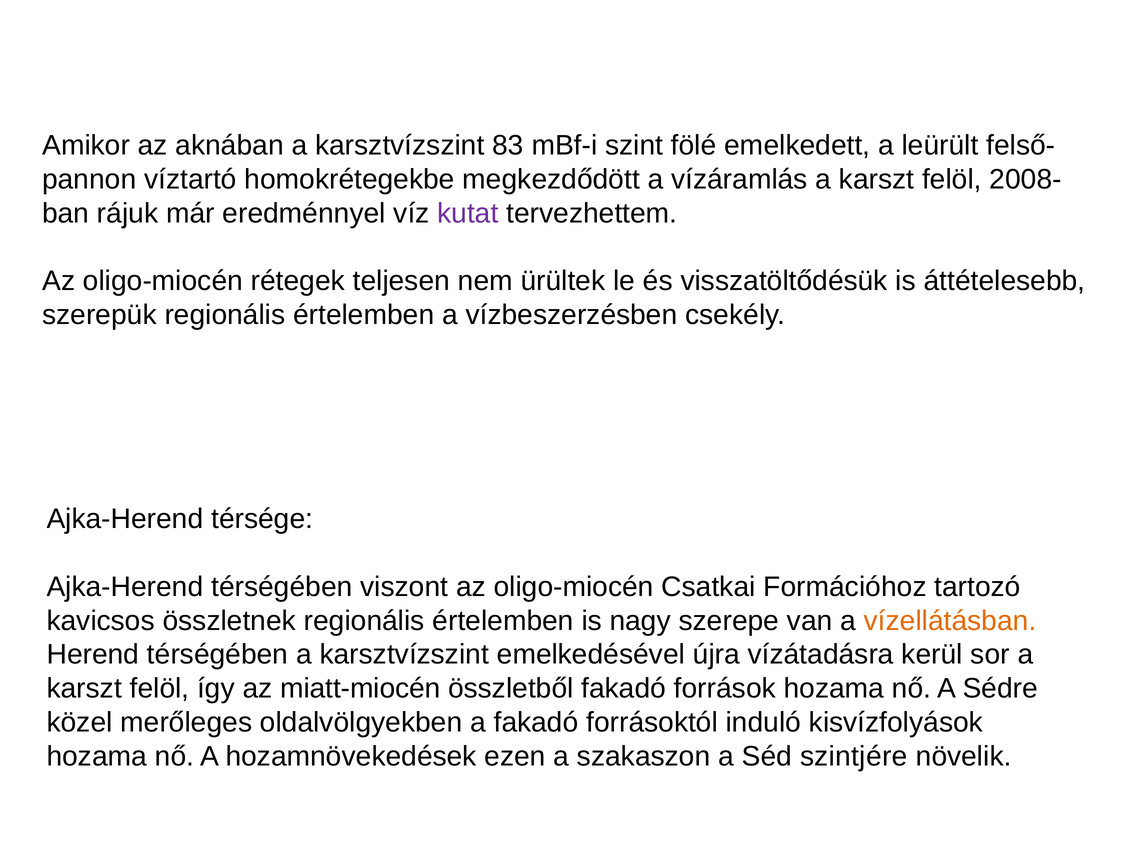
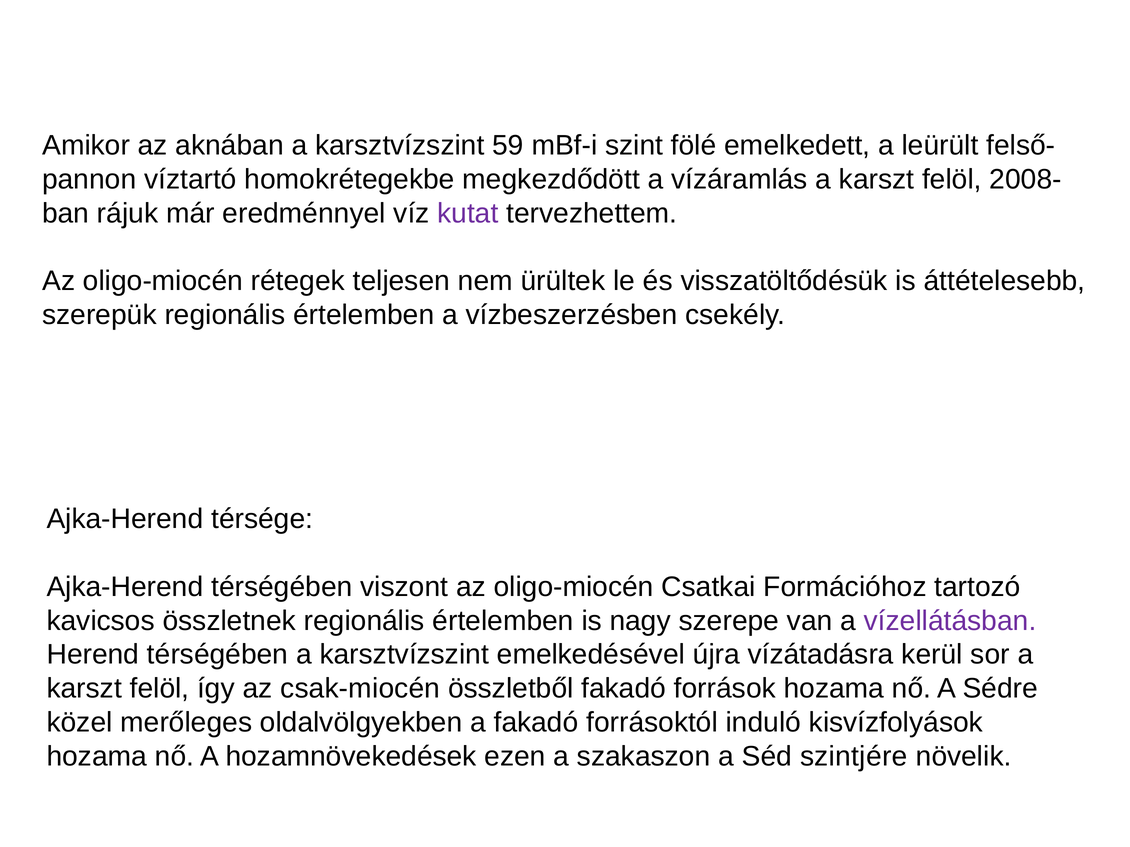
83: 83 -> 59
vízellátásban colour: orange -> purple
miatt-miocén: miatt-miocén -> csak-miocén
